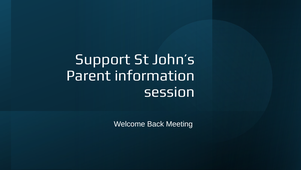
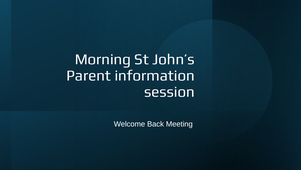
Support: Support -> Morning
